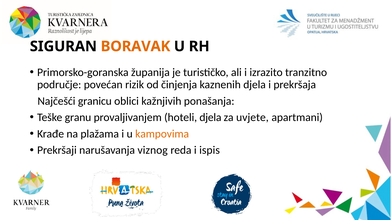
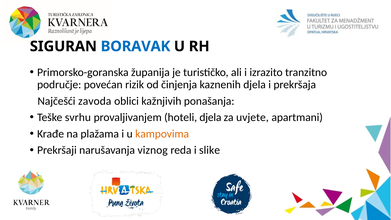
BORAVAK colour: orange -> blue
granicu: granicu -> zavoda
granu: granu -> svrhu
ispis: ispis -> slike
